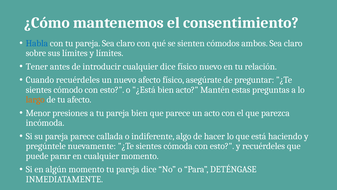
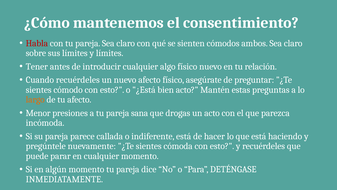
Habla colour: blue -> red
cualquier dice: dice -> algo
pareja bien: bien -> sana
que parece: parece -> drogas
indiferente algo: algo -> está
